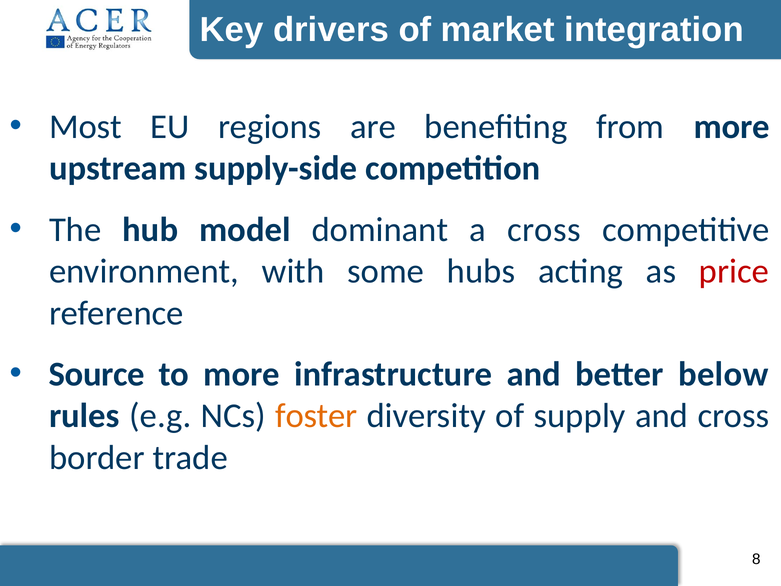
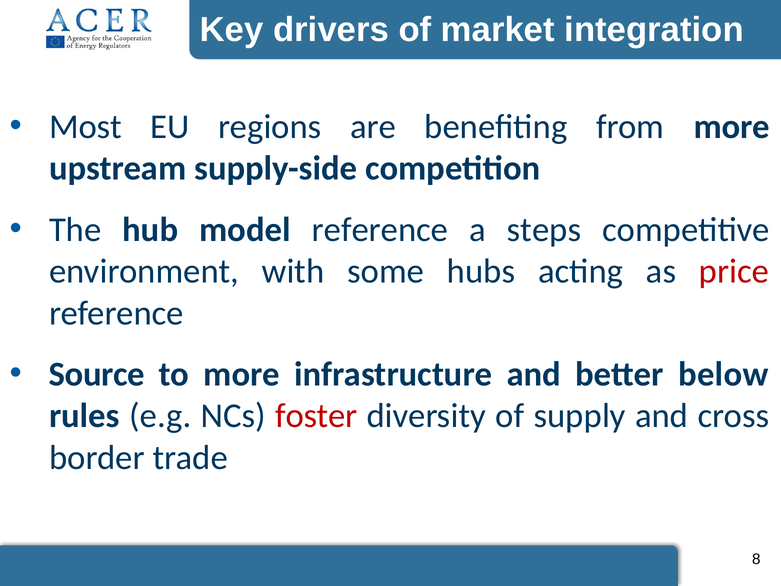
model dominant: dominant -> reference
a cross: cross -> steps
foster colour: orange -> red
